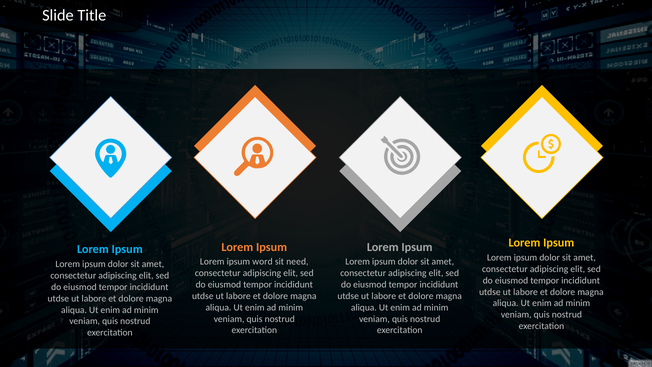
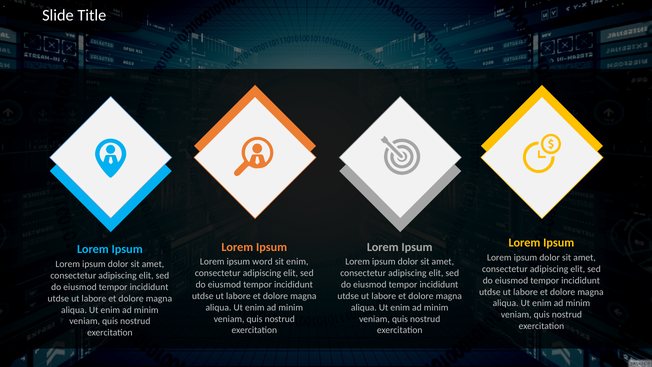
sit need: need -> enim
